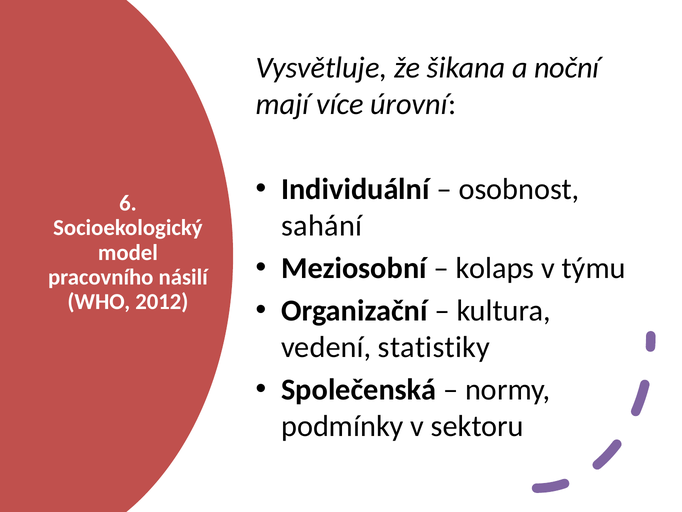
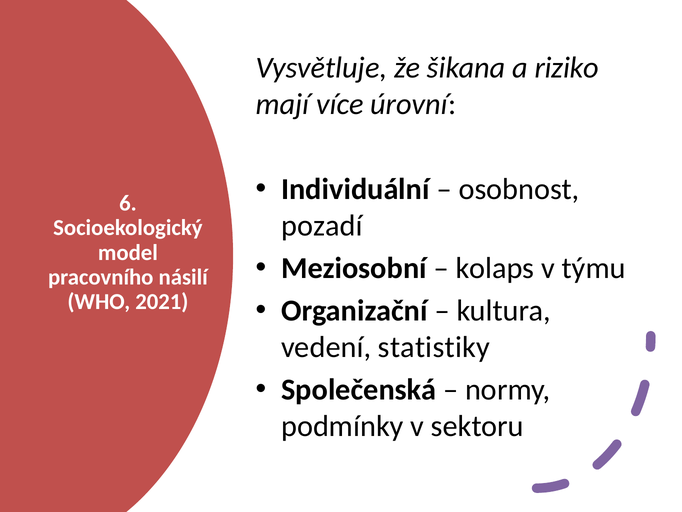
noční: noční -> riziko
sahání: sahání -> pozadí
2012: 2012 -> 2021
